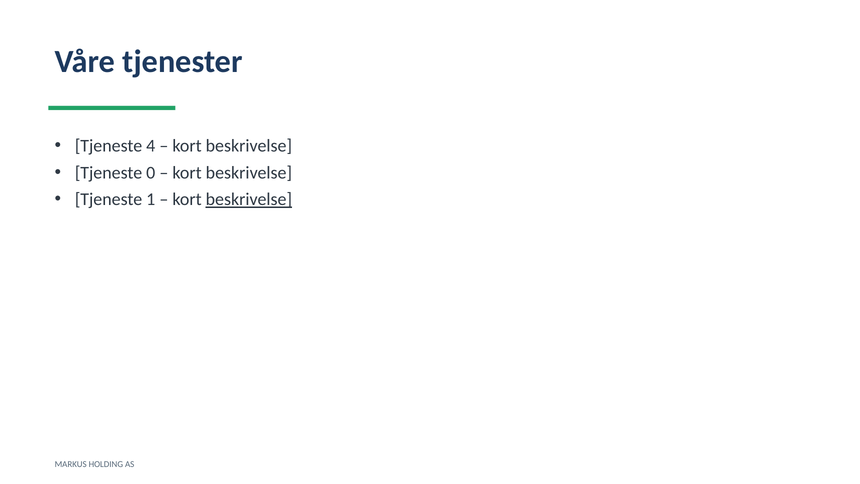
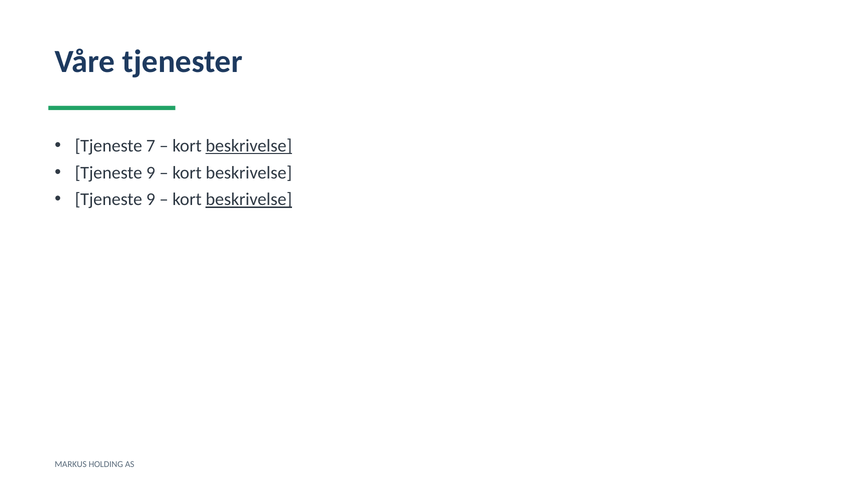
4: 4 -> 7
beskrivelse at (249, 146) underline: none -> present
0 at (151, 173): 0 -> 9
1 at (151, 199): 1 -> 9
